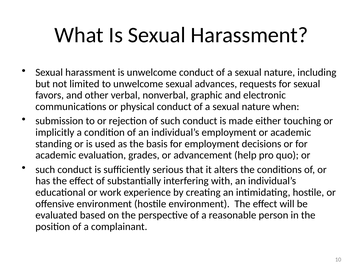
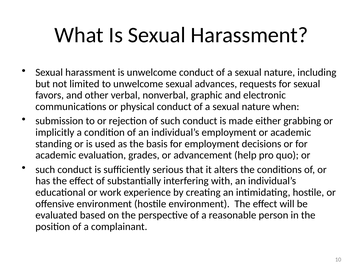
touching: touching -> grabbing
